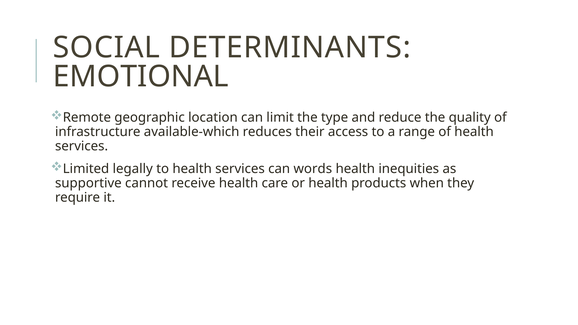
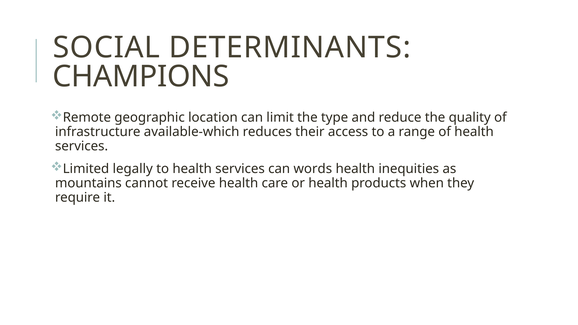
EMOTIONAL: EMOTIONAL -> CHAMPIONS
supportive: supportive -> mountains
